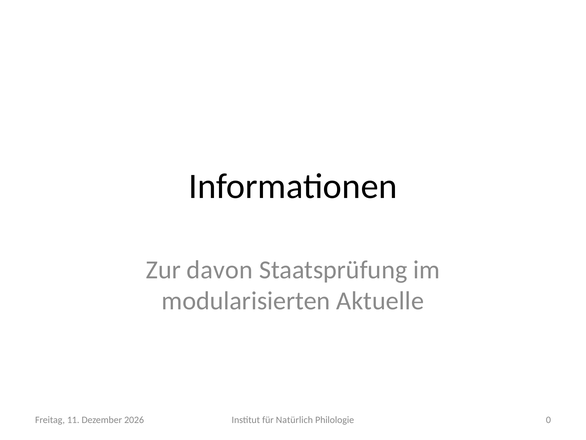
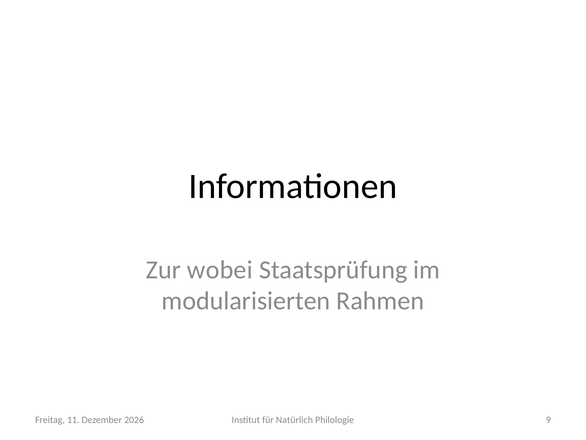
davon: davon -> wobei
Aktuelle: Aktuelle -> Rahmen
0: 0 -> 9
